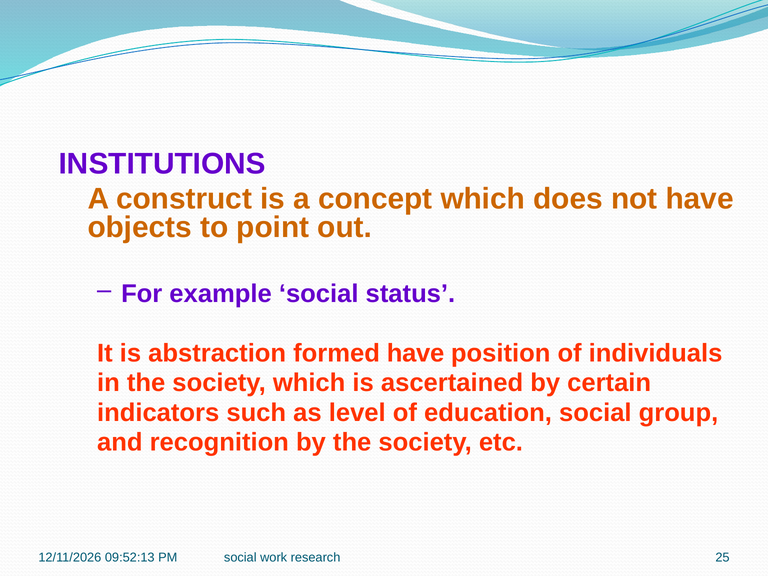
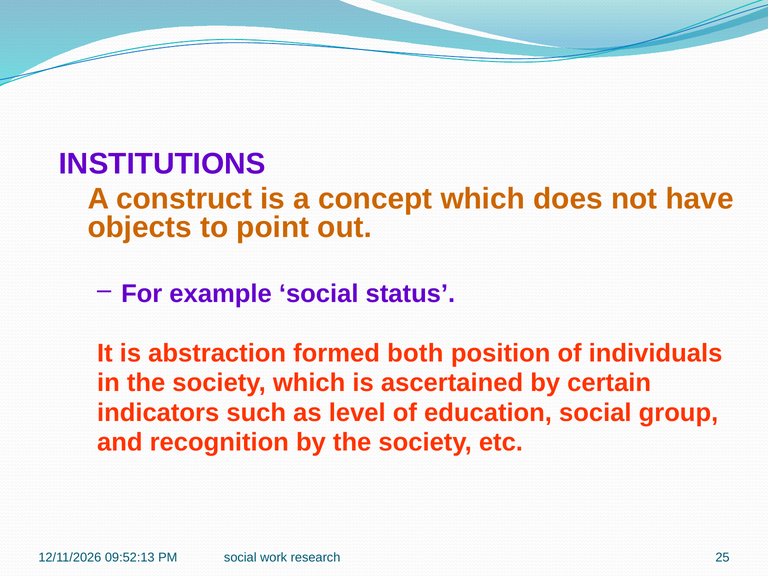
formed have: have -> both
